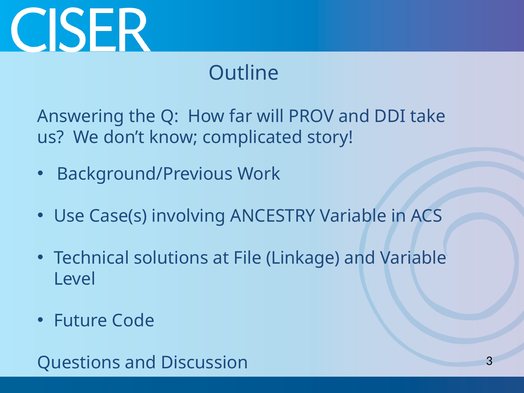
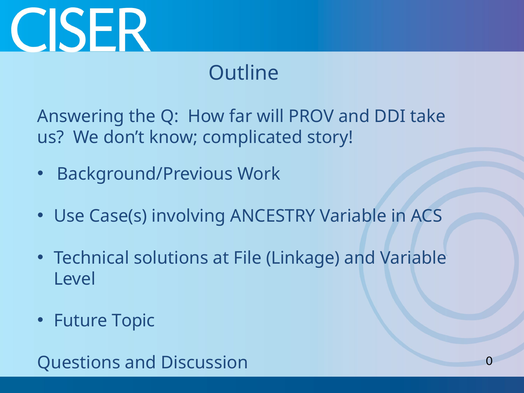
Code: Code -> Topic
3: 3 -> 0
